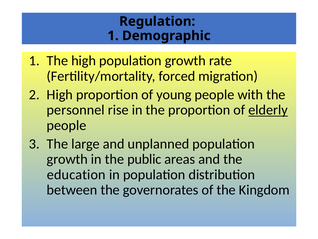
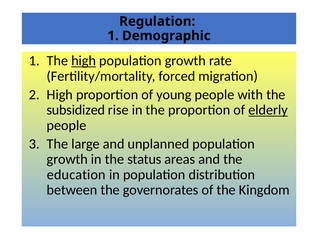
high at (84, 61) underline: none -> present
personnel: personnel -> subsidized
public: public -> status
